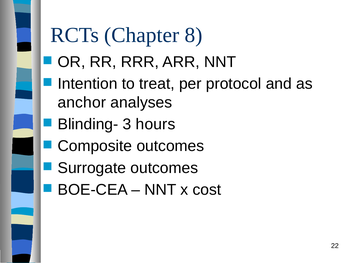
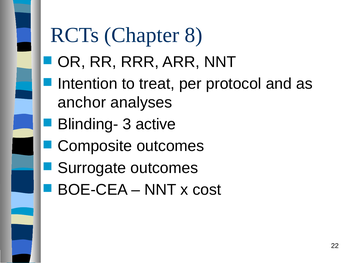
hours: hours -> active
